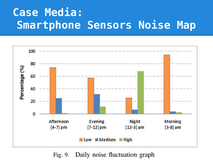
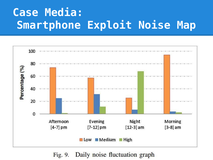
Sensors: Sensors -> Exploit
